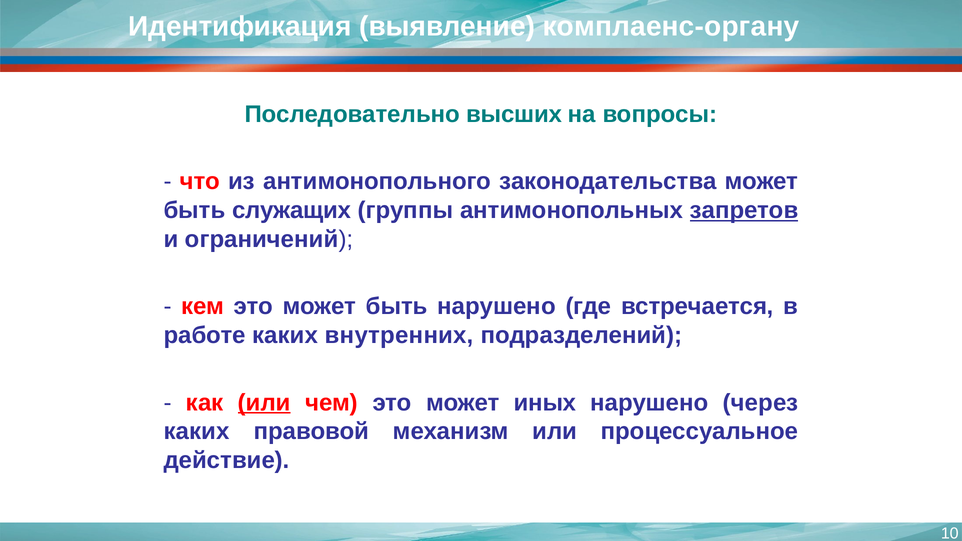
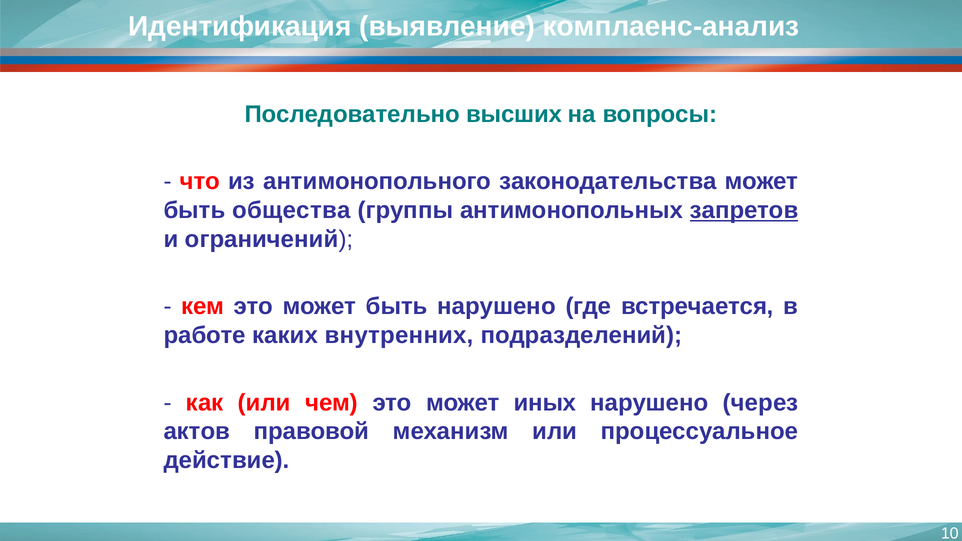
комплаенс-органу: комплаенс-органу -> комплаенс-анализ
служащих: служащих -> общества
или at (264, 403) underline: present -> none
каких at (197, 432): каких -> актов
